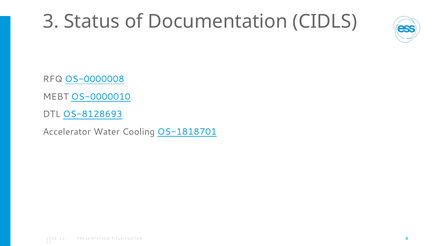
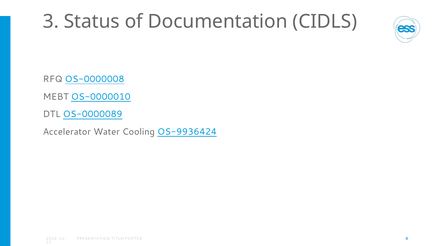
OS-8128693: OS-8128693 -> OS-0000089
OS-1818701: OS-1818701 -> OS-9936424
